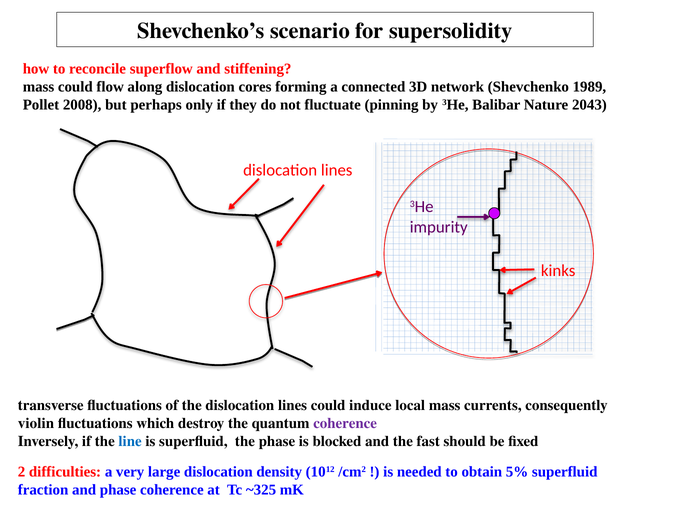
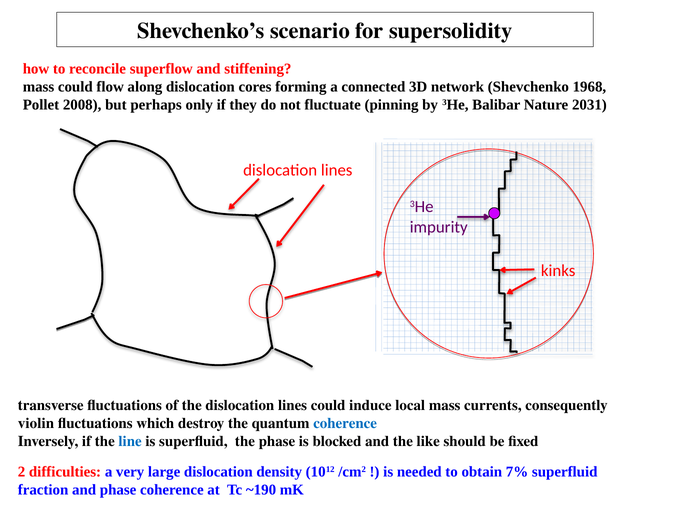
1989: 1989 -> 1968
2043: 2043 -> 2031
coherence at (345, 424) colour: purple -> blue
fast: fast -> like
5%: 5% -> 7%
~325: ~325 -> ~190
